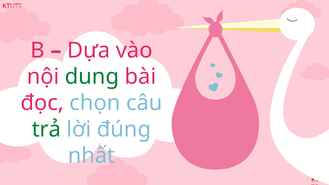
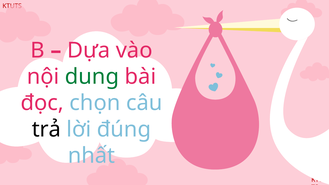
trả colour: green -> black
